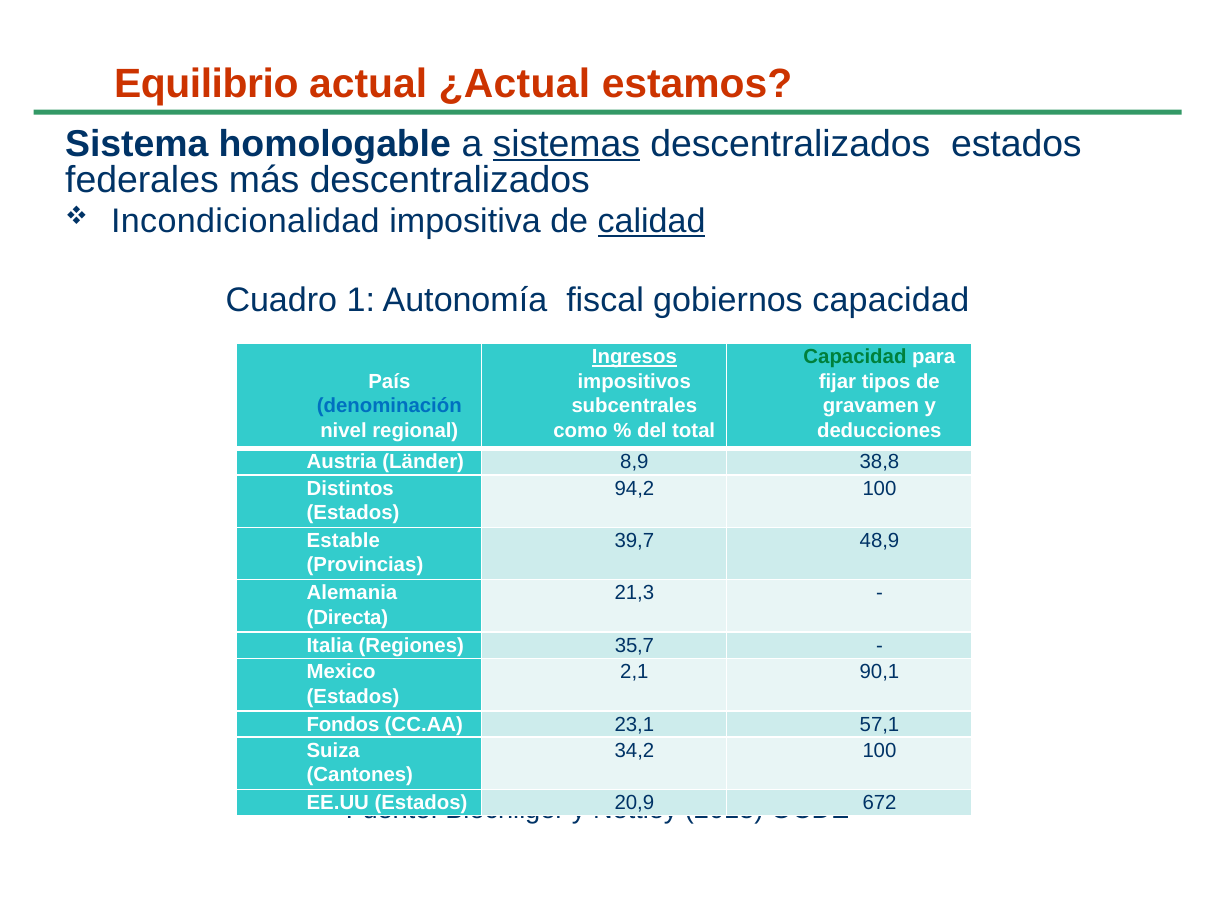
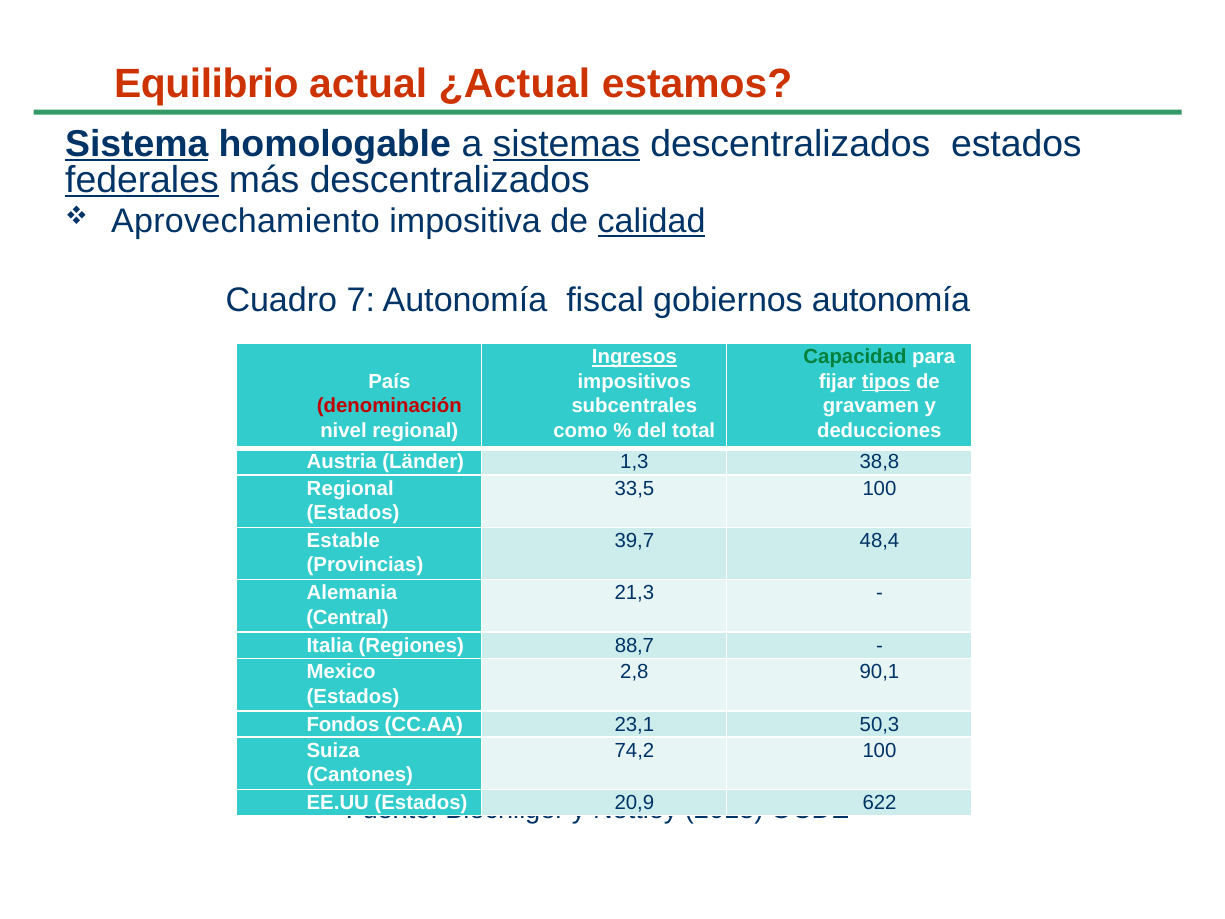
Sistema underline: none -> present
federales underline: none -> present
Incondicionalidad: Incondicionalidad -> Aprovechamiento
1: 1 -> 7
gobiernos capacidad: capacidad -> autonomía
tipos underline: none -> present
denominación colour: blue -> red
8,9: 8,9 -> 1,3
Distintos at (350, 488): Distintos -> Regional
94,2: 94,2 -> 33,5
48,9: 48,9 -> 48,4
Directa: Directa -> Central
35,7: 35,7 -> 88,7
2,1: 2,1 -> 2,8
57,1: 57,1 -> 50,3
34,2: 34,2 -> 74,2
672: 672 -> 622
